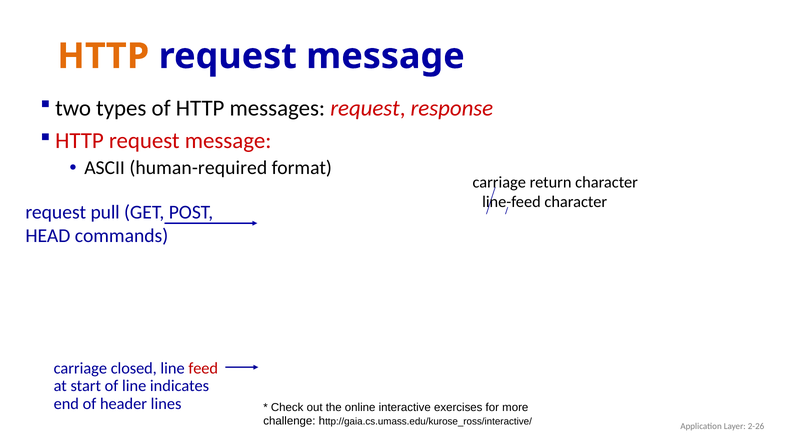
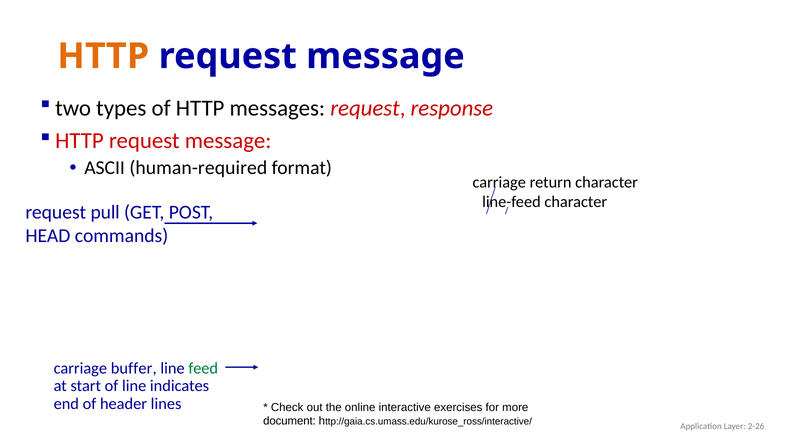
closed: closed -> buffer
feed colour: red -> green
challenge: challenge -> document
